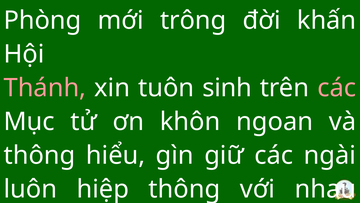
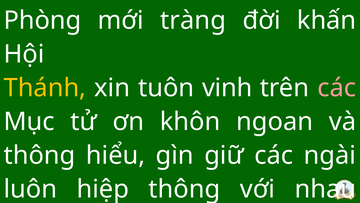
trông: trông -> tràng
Thánh colour: pink -> yellow
sinh: sinh -> vinh
